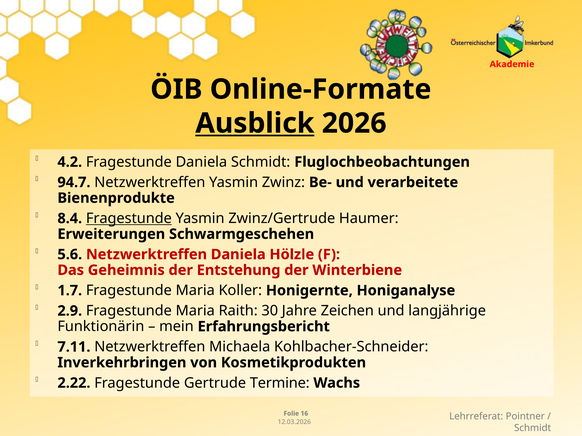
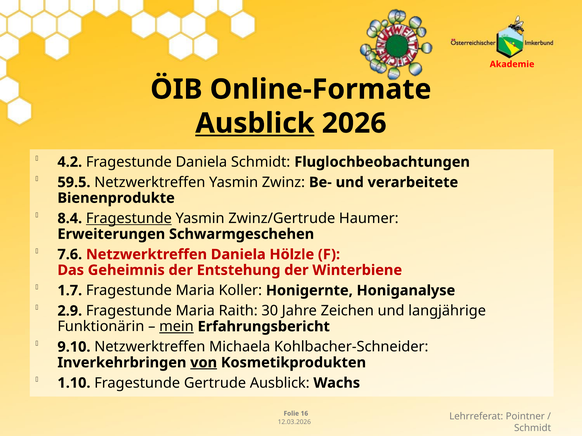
94.7: 94.7 -> 59.5
5.6: 5.6 -> 7.6
mein underline: none -> present
7.11: 7.11 -> 9.10
von underline: none -> present
2.22: 2.22 -> 1.10
Gertrude Termine: Termine -> Ausblick
